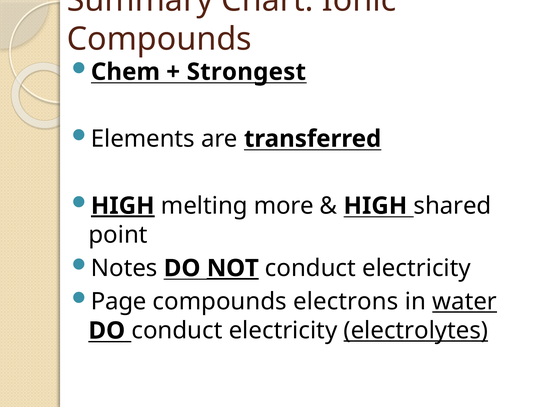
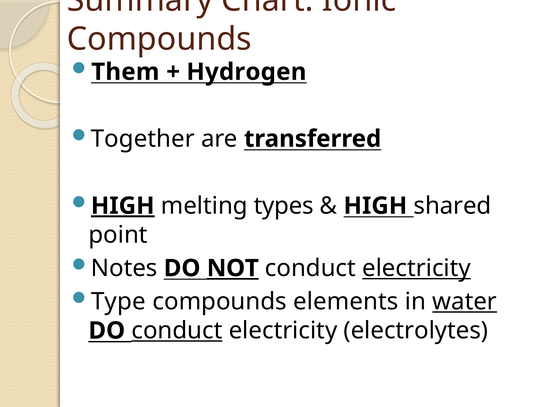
Chem: Chem -> Them
Strongest: Strongest -> Hydrogen
Elements: Elements -> Together
more: more -> types
electricity at (416, 268) underline: none -> present
Page: Page -> Type
electrons: electrons -> elements
conduct at (177, 330) underline: none -> present
electrolytes underline: present -> none
